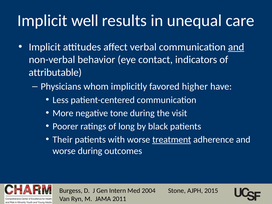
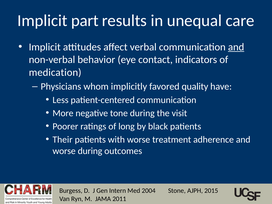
well: well -> part
attributable: attributable -> medication
higher: higher -> quality
treatment underline: present -> none
